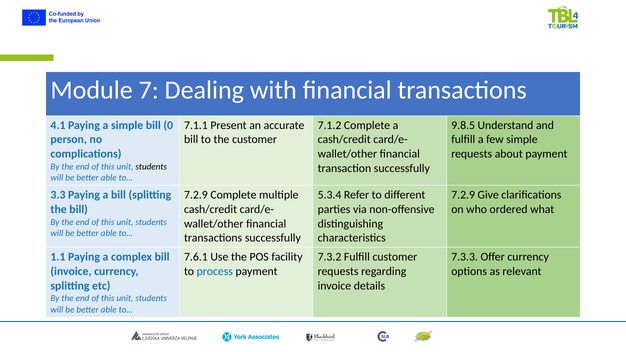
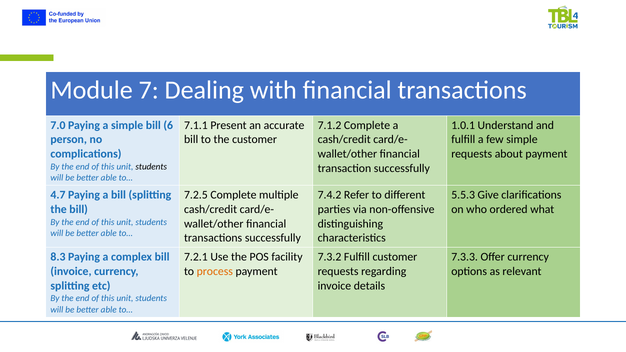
4.1: 4.1 -> 7.0
0: 0 -> 6
9.8.5: 9.8.5 -> 1.0.1
3.3: 3.3 -> 4.7
7.2.9 at (196, 195): 7.2.9 -> 7.2.5
5.3.4: 5.3.4 -> 7.4.2
7.2.9 at (463, 195): 7.2.9 -> 5.5.3
1.1: 1.1 -> 8.3
7.6.1: 7.6.1 -> 7.2.1
process colour: blue -> orange
